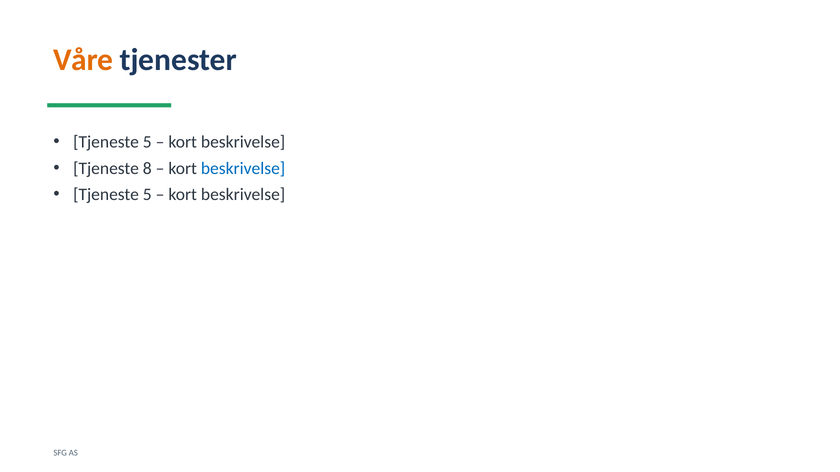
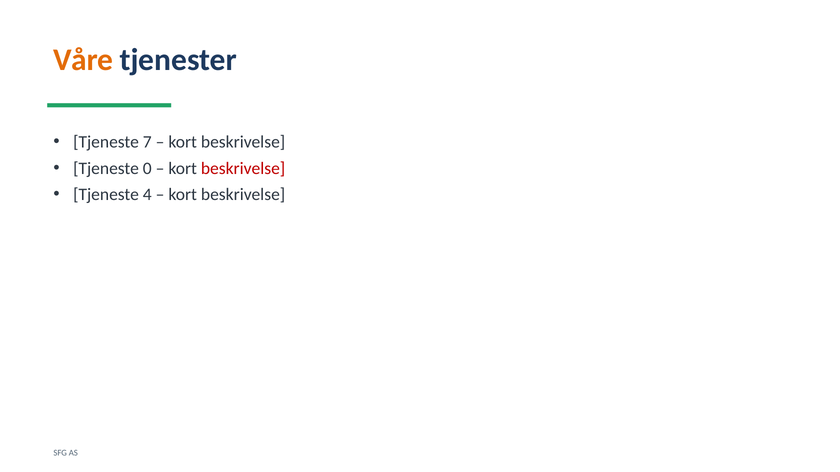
5 at (147, 142): 5 -> 7
8: 8 -> 0
beskrivelse at (243, 169) colour: blue -> red
5 at (147, 195): 5 -> 4
